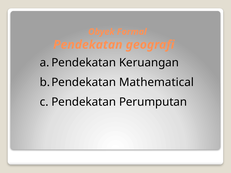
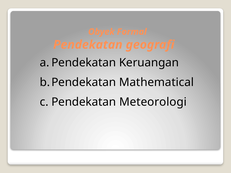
Perumputan: Perumputan -> Meteorologi
